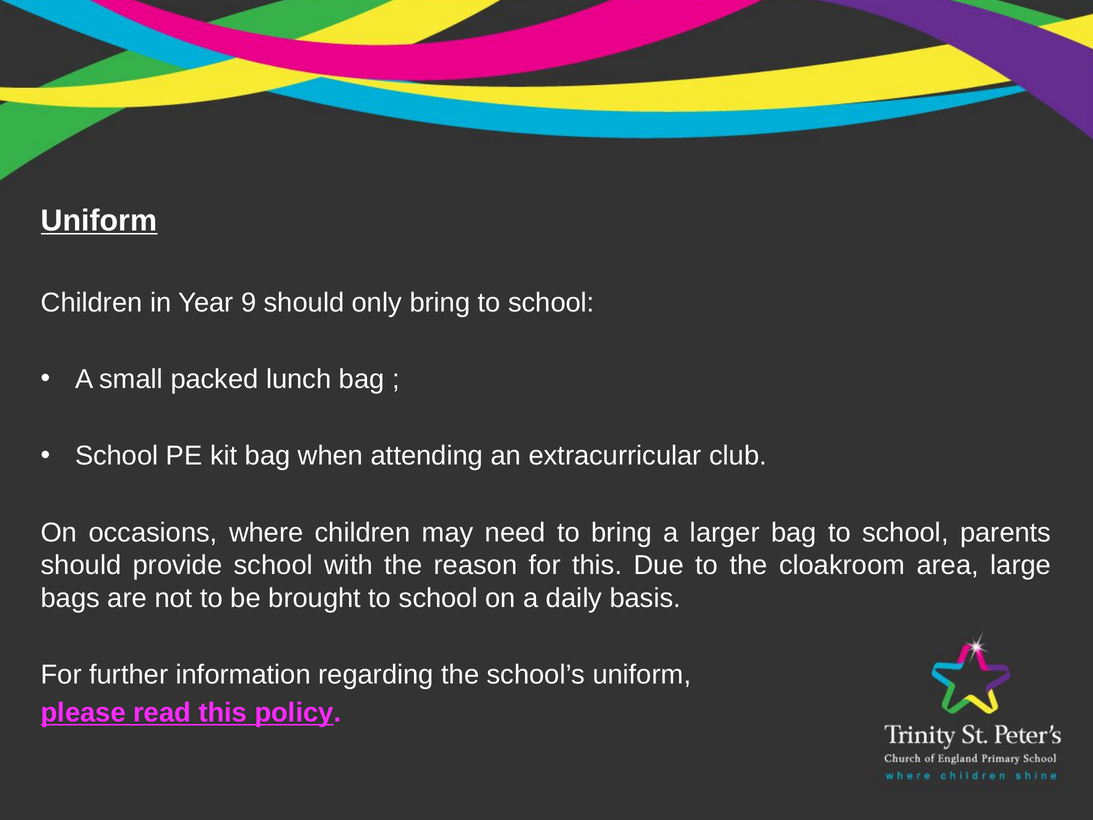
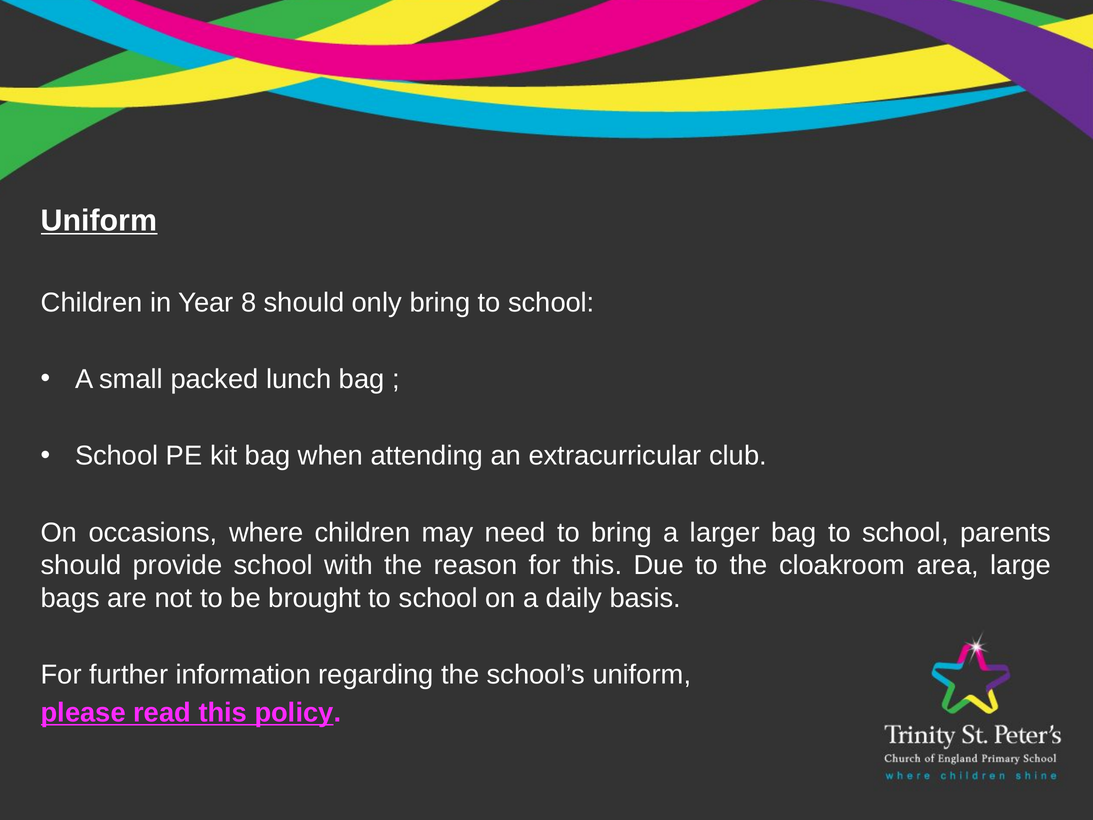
9: 9 -> 8
